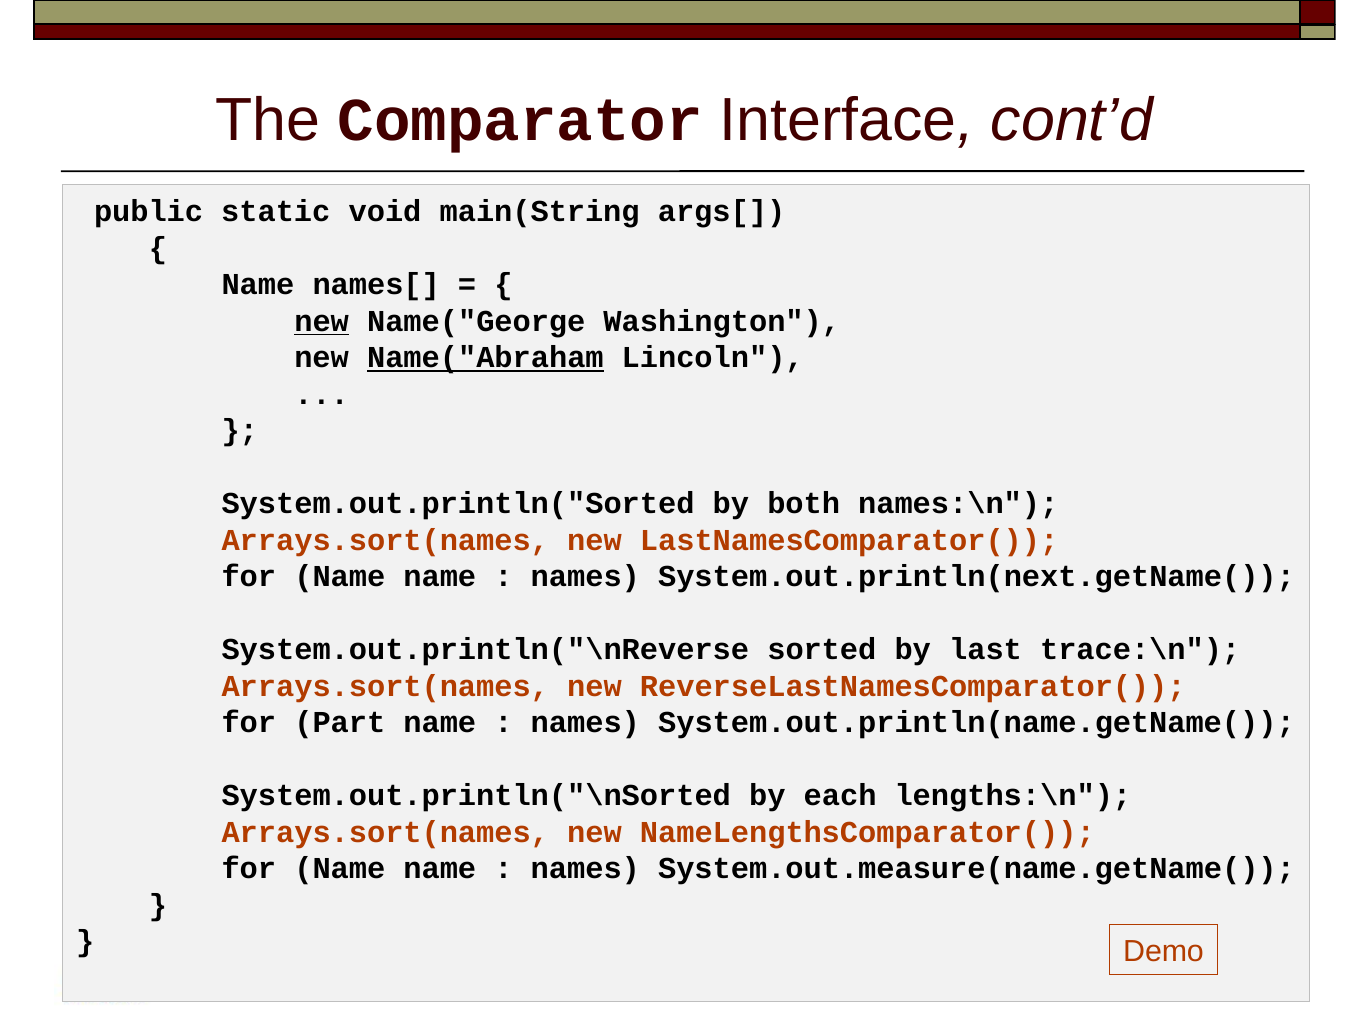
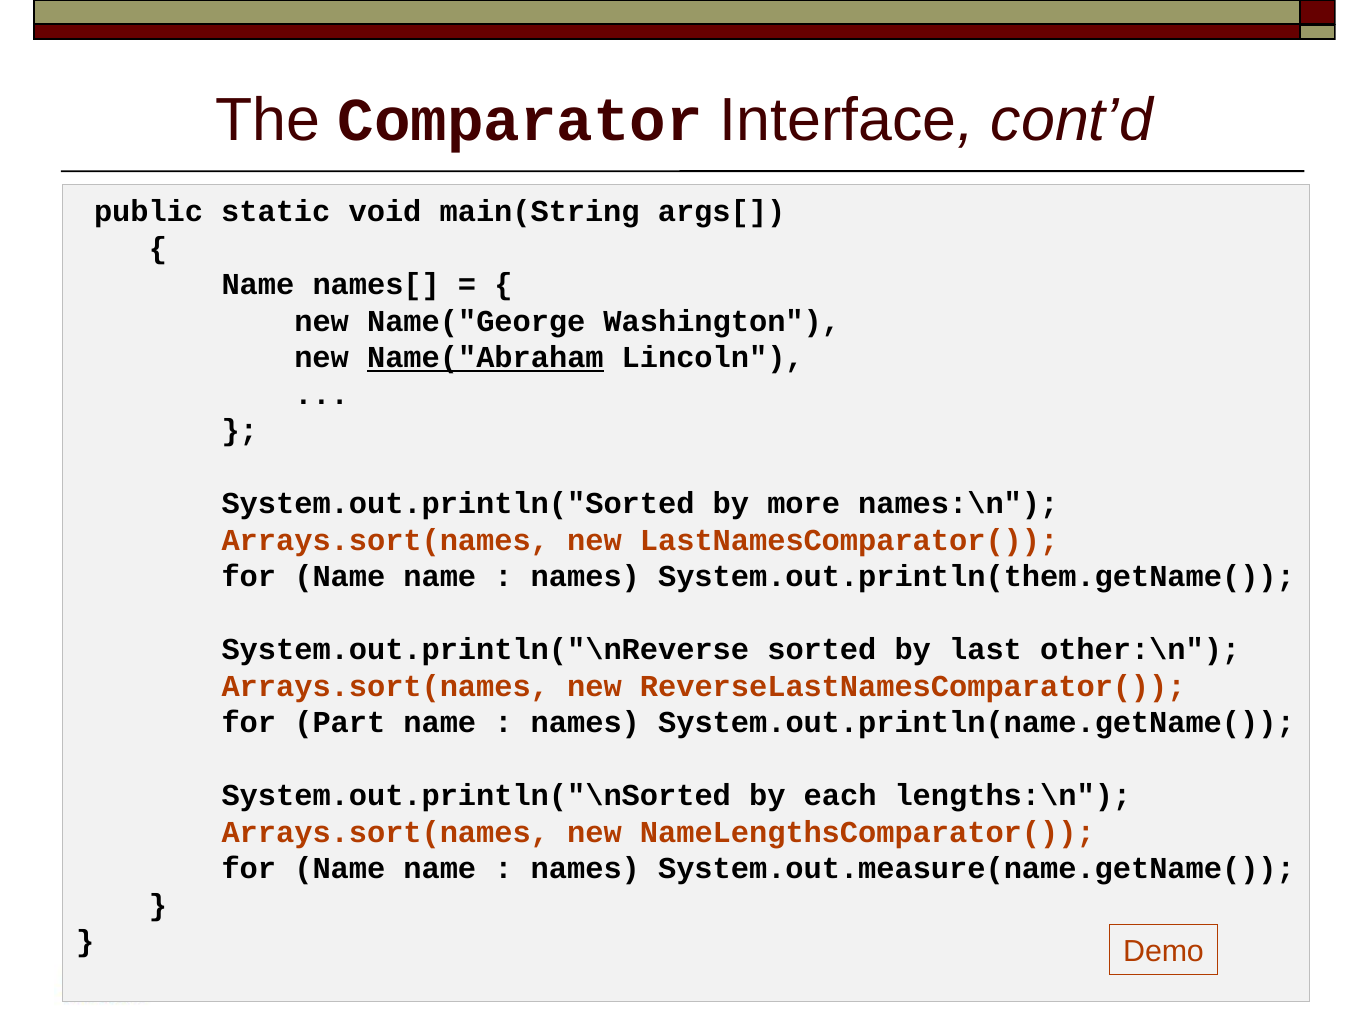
new at (322, 321) underline: present -> none
both: both -> more
System.out.println(next.getName(: System.out.println(next.getName( -> System.out.println(them.getName(
trace:\n: trace:\n -> other:\n
